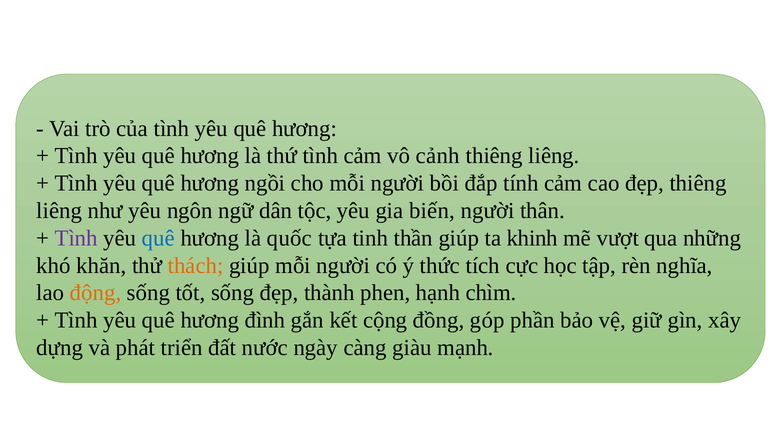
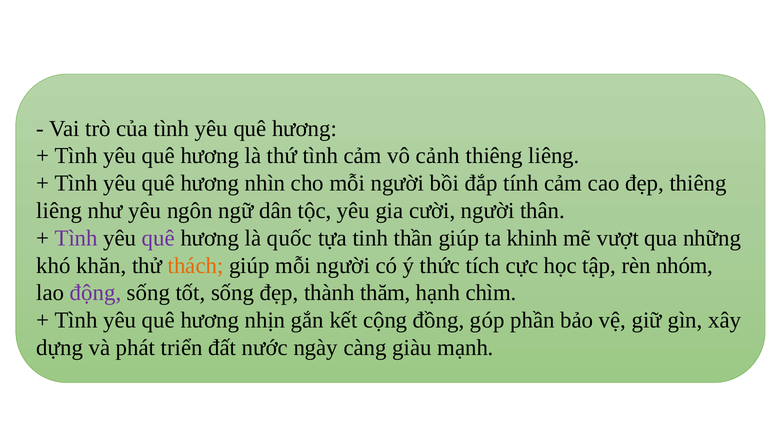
ngồi: ngồi -> nhìn
biến: biến -> cười
quê at (158, 238) colour: blue -> purple
nghĩa: nghĩa -> nhóm
động colour: orange -> purple
phen: phen -> thăm
đình: đình -> nhịn
